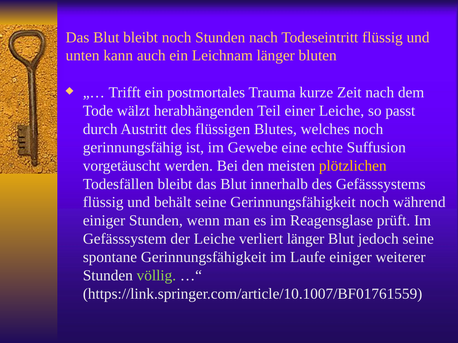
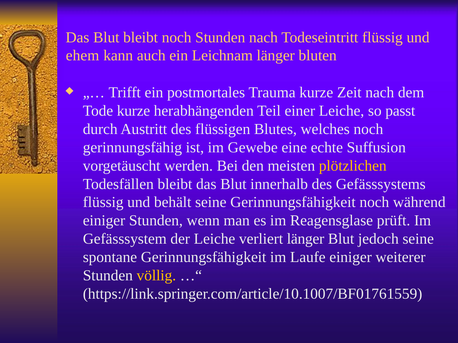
unten: unten -> ehem
Tode wälzt: wälzt -> kurze
völlig colour: light green -> yellow
